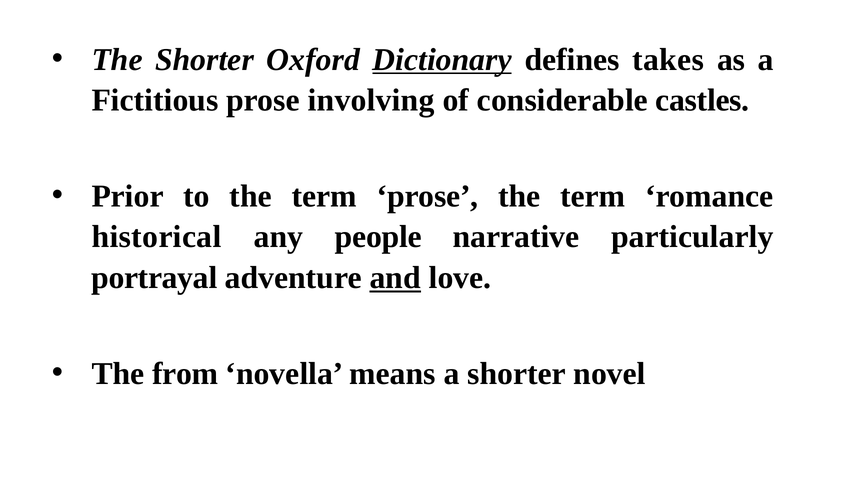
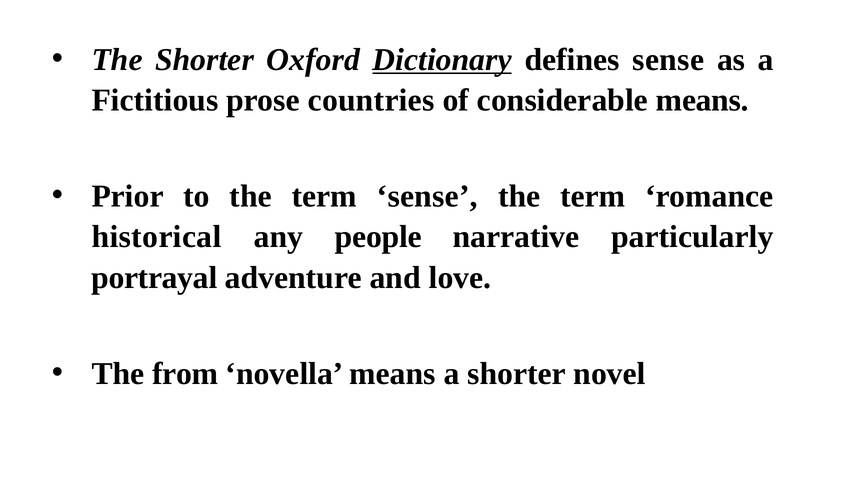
defines takes: takes -> sense
involving: involving -> countries
considerable castles: castles -> means
term prose: prose -> sense
and underline: present -> none
